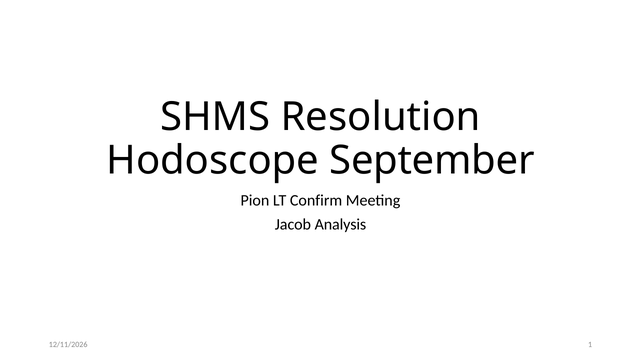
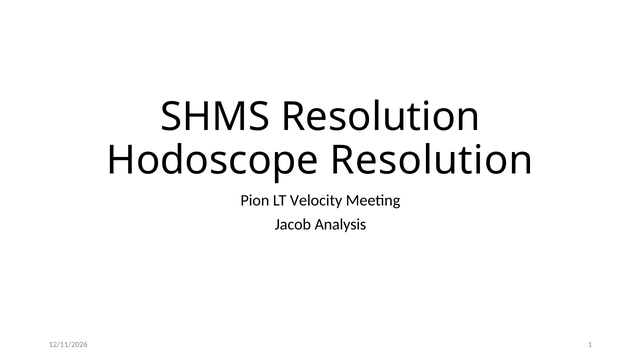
Hodoscope September: September -> Resolution
Confirm: Confirm -> Velocity
